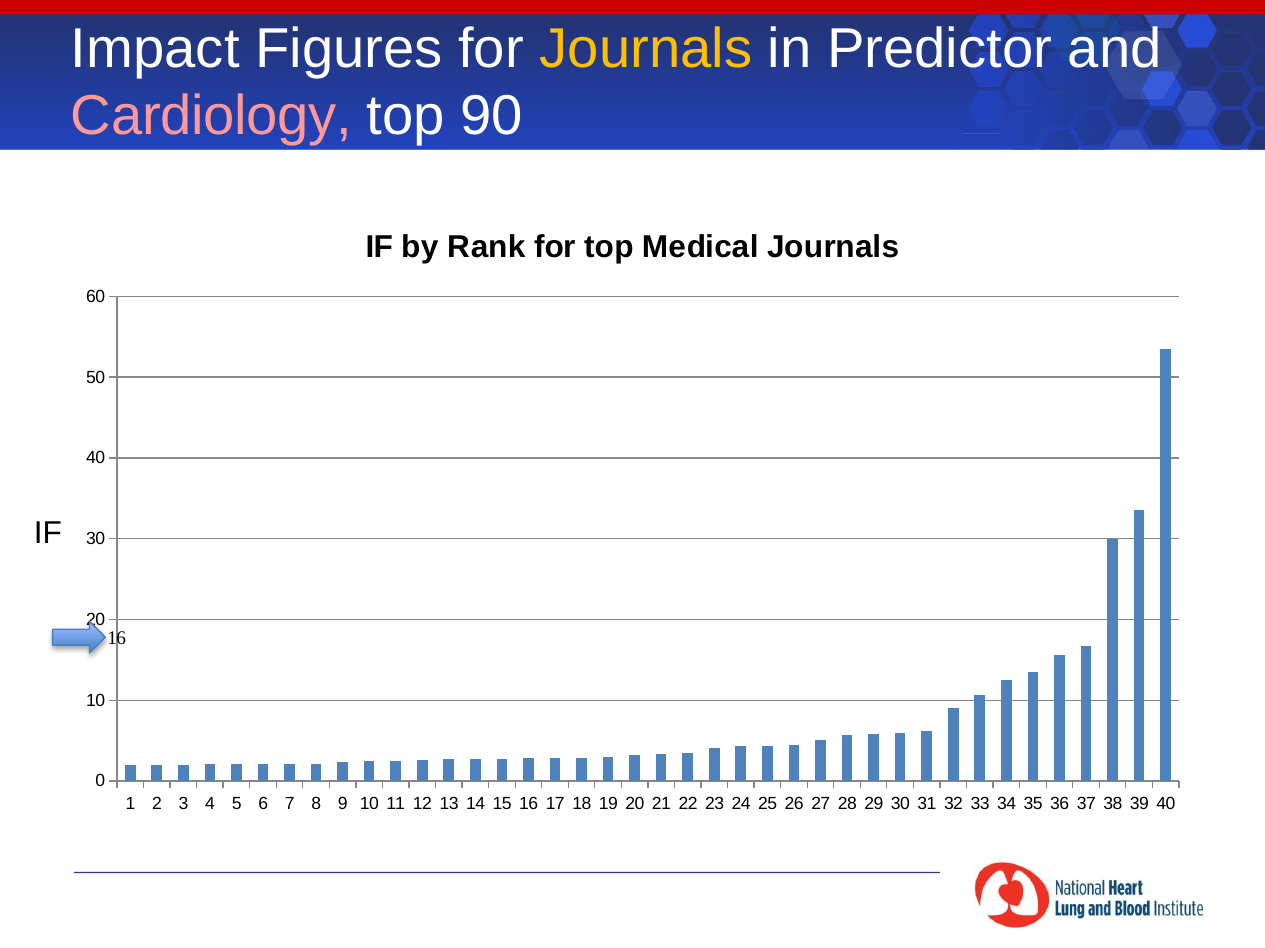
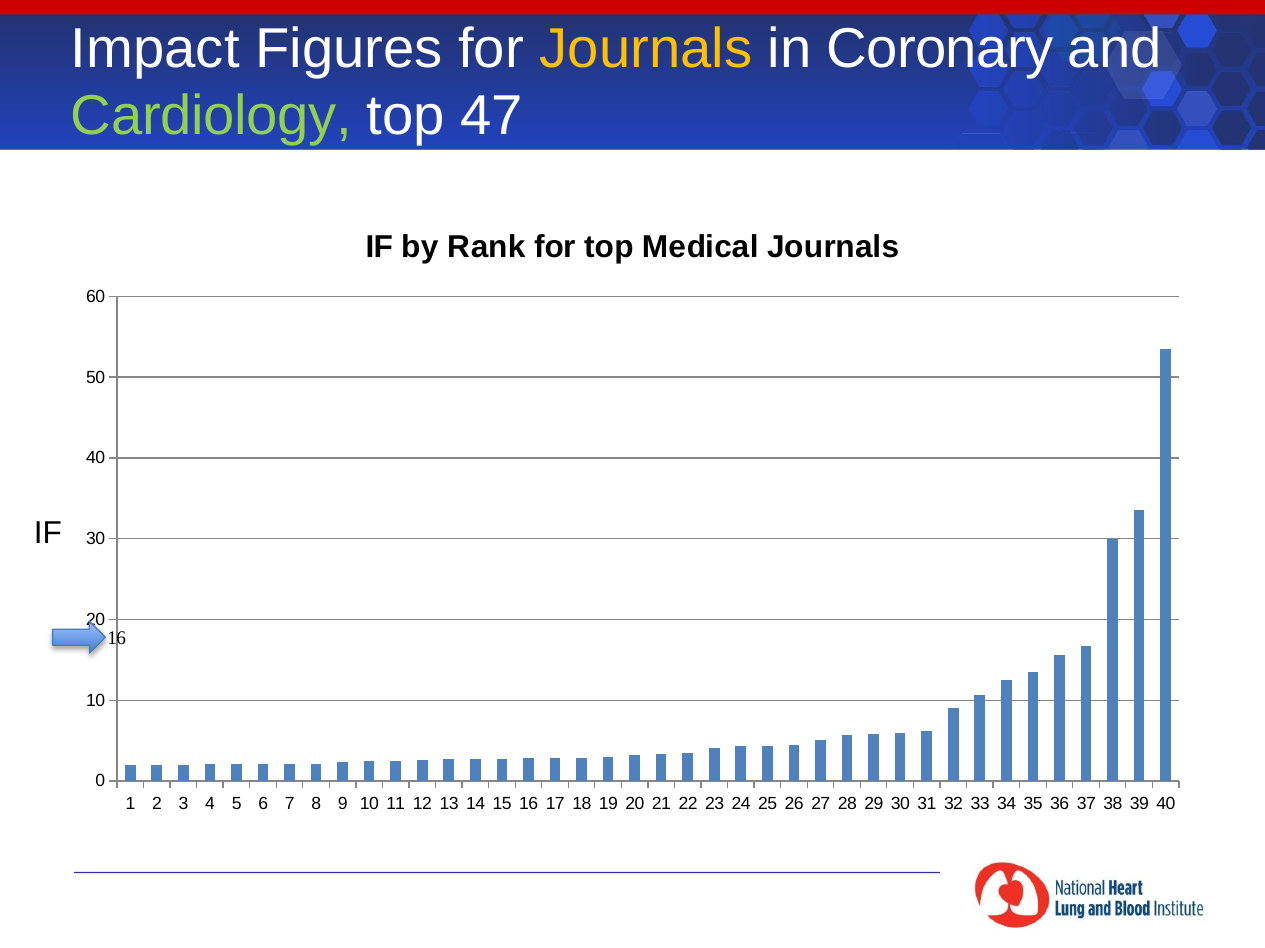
Predictor: Predictor -> Coronary
Cardiology colour: pink -> light green
90: 90 -> 47
